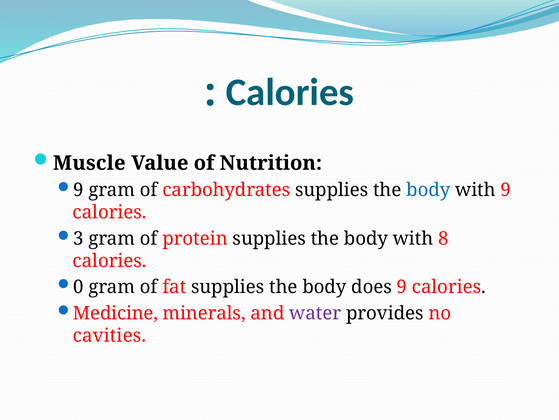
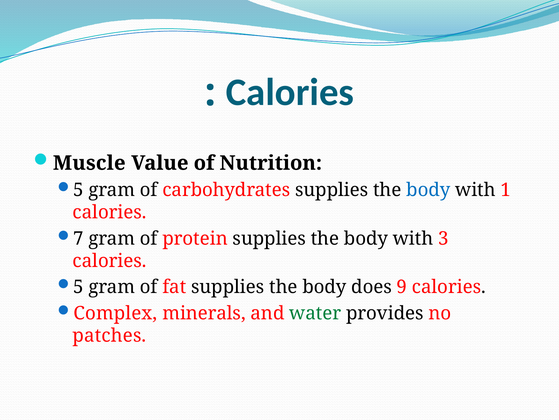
9 at (79, 190): 9 -> 5
with 9: 9 -> 1
3: 3 -> 7
8: 8 -> 3
0 at (79, 287): 0 -> 5
Medicine: Medicine -> Complex
water colour: purple -> green
cavities: cavities -> patches
